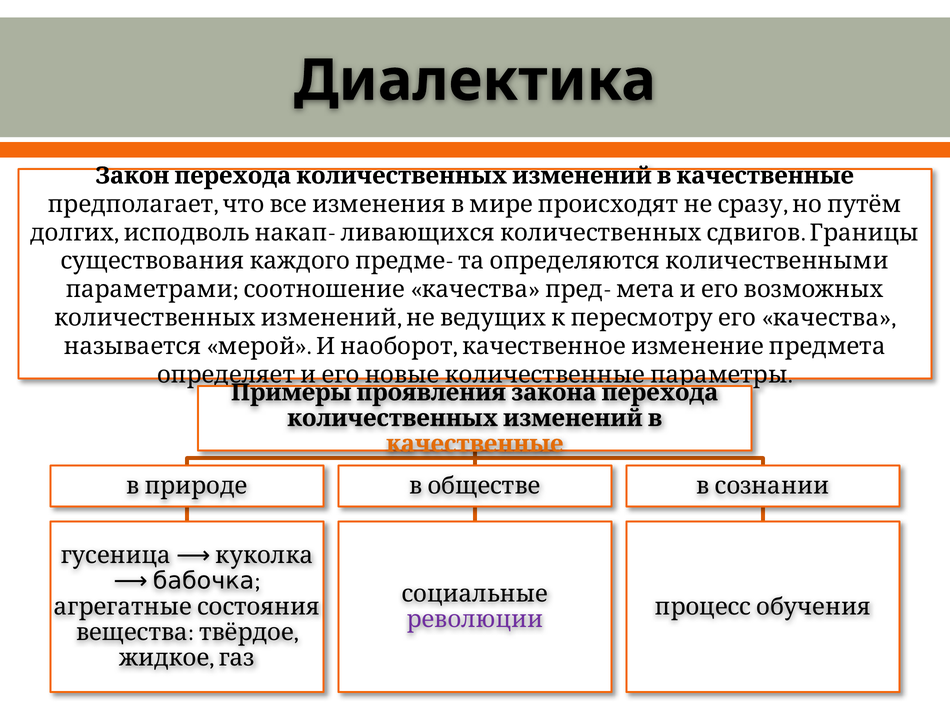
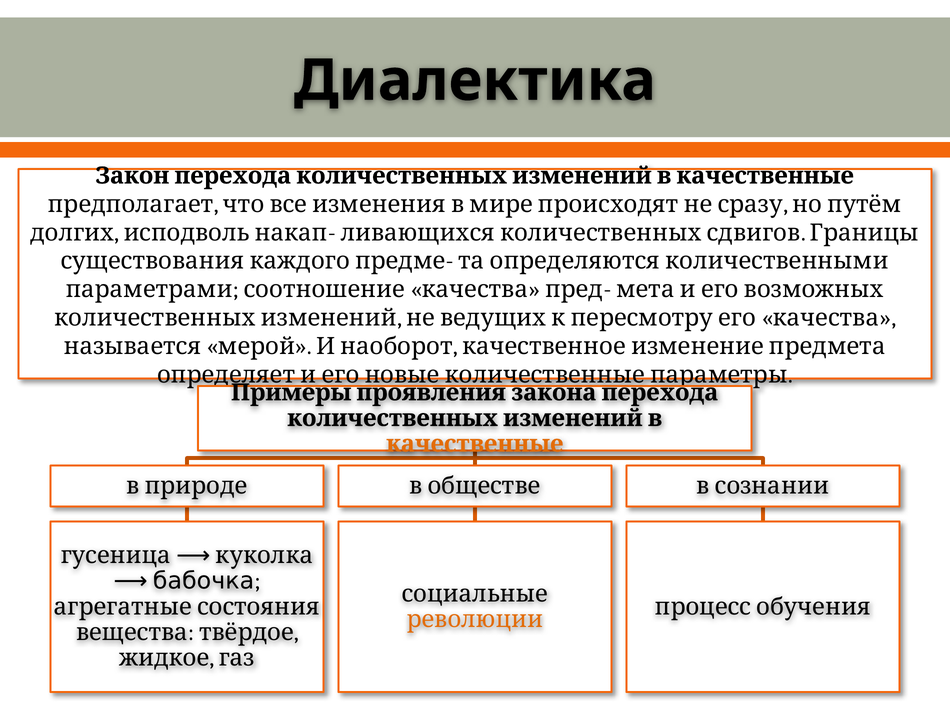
революции colour: purple -> orange
